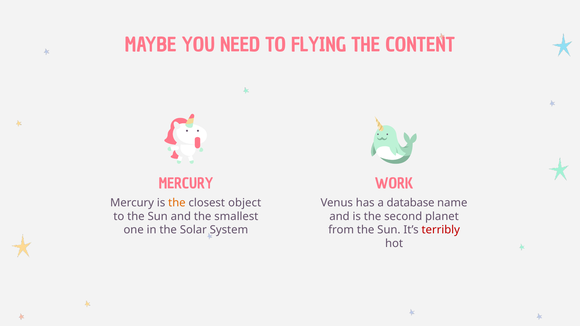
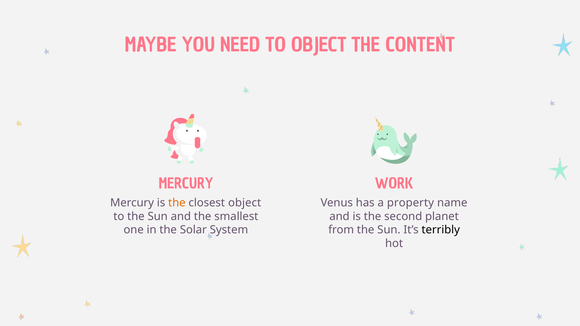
TO FLYING: FLYING -> OBJECT
database: database -> property
terribly colour: red -> black
